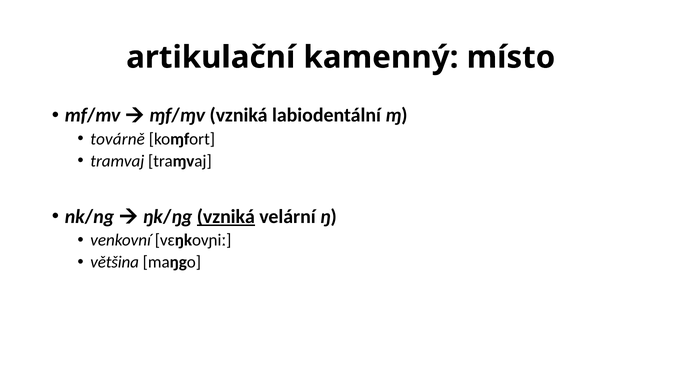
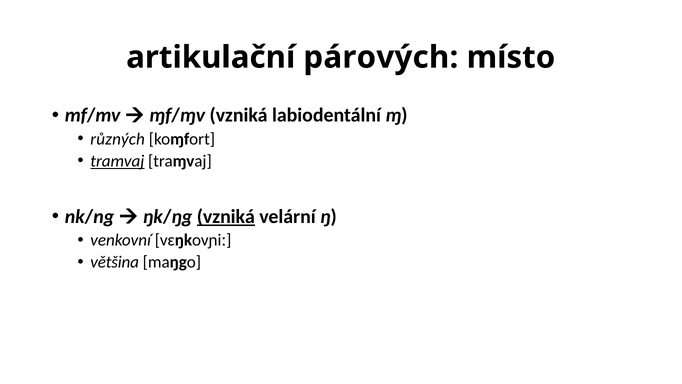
kamenný: kamenný -> párových
továrně: továrně -> různých
tramvaj underline: none -> present
